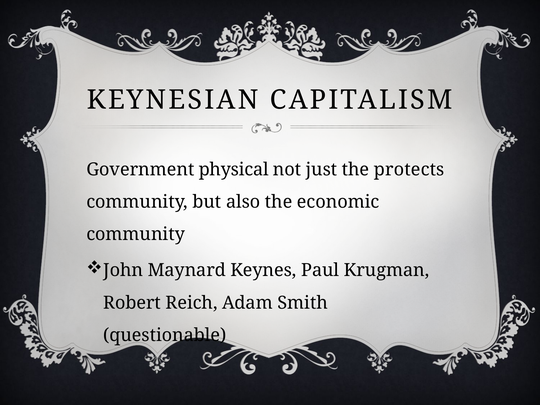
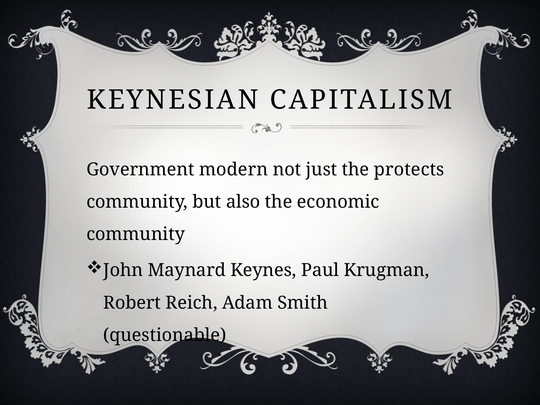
physical: physical -> modern
